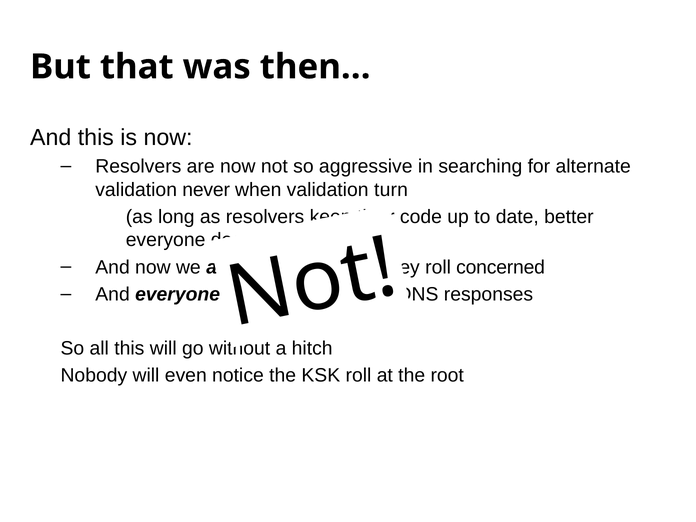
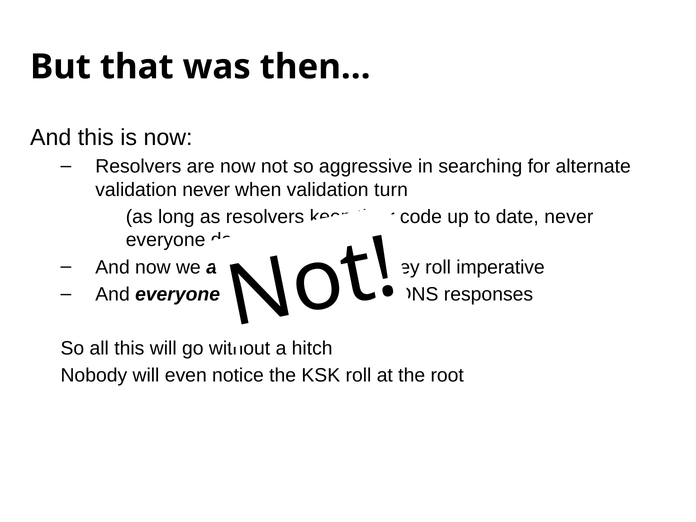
date better: better -> never
concerned: concerned -> imperative
